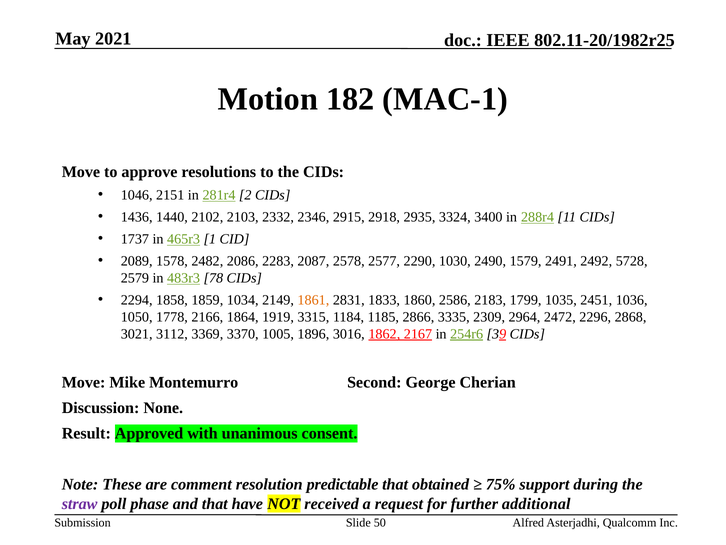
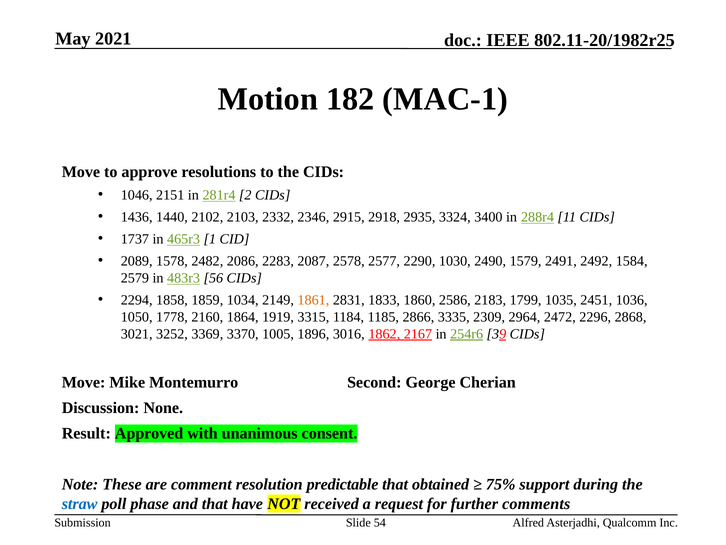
5728: 5728 -> 1584
78: 78 -> 56
2166: 2166 -> 2160
3112: 3112 -> 3252
straw colour: purple -> blue
additional: additional -> comments
50: 50 -> 54
